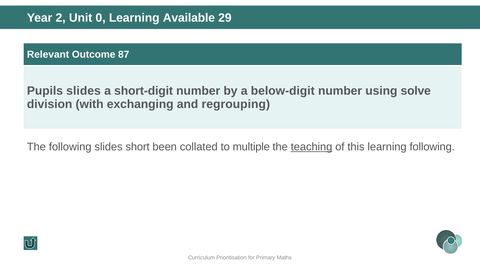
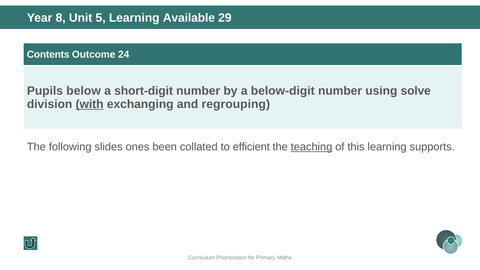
2: 2 -> 8
0: 0 -> 5
Relevant: Relevant -> Contents
87: 87 -> 24
Pupils slides: slides -> below
with underline: none -> present
short: short -> ones
multiple: multiple -> efficient
learning following: following -> supports
